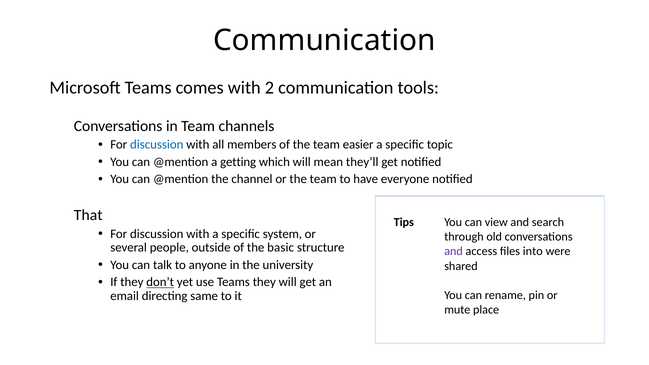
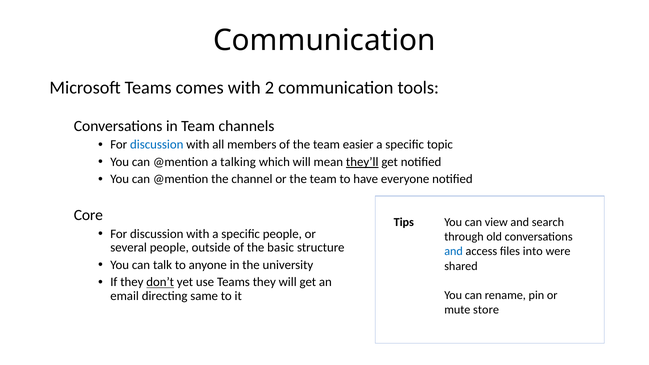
getting: getting -> talking
they’ll underline: none -> present
That: That -> Core
specific system: system -> people
and at (454, 251) colour: purple -> blue
place: place -> store
